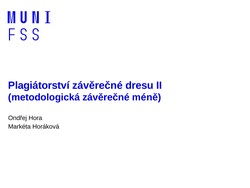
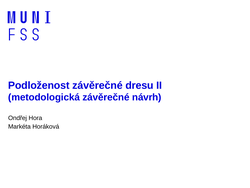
Plagiátorství: Plagiátorství -> Podloženost
méně: méně -> návrh
